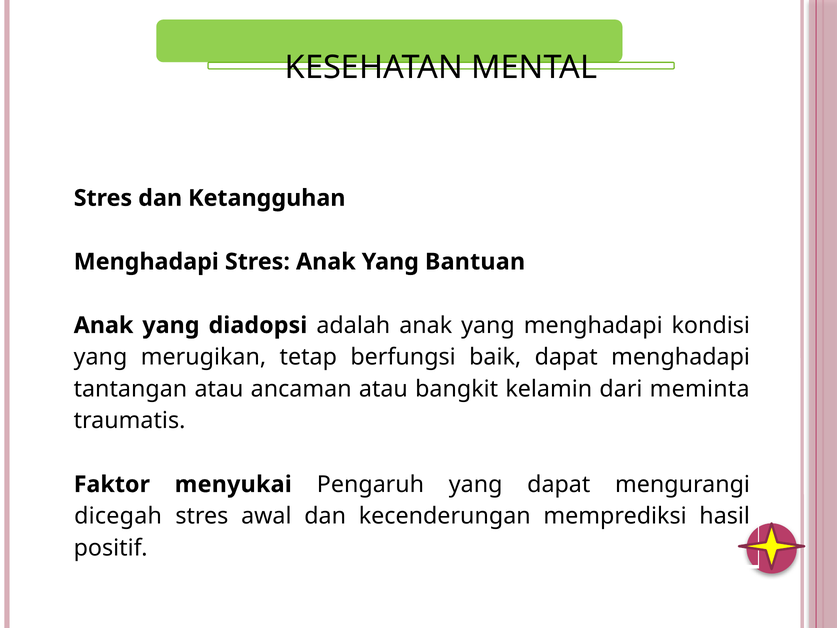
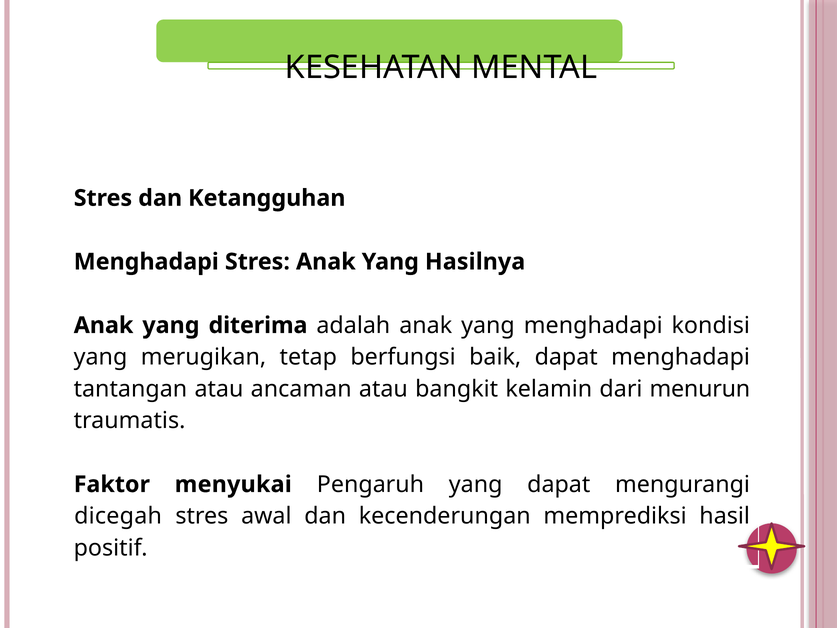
Bantuan: Bantuan -> Hasilnya
diadopsi: diadopsi -> diterima
meminta: meminta -> menurun
